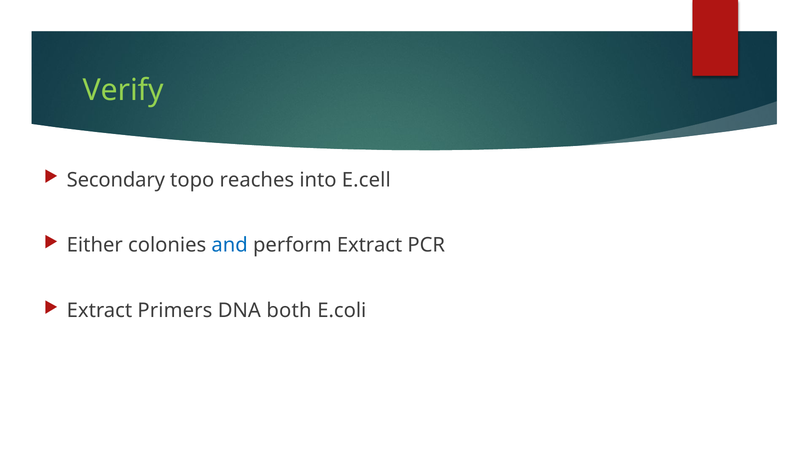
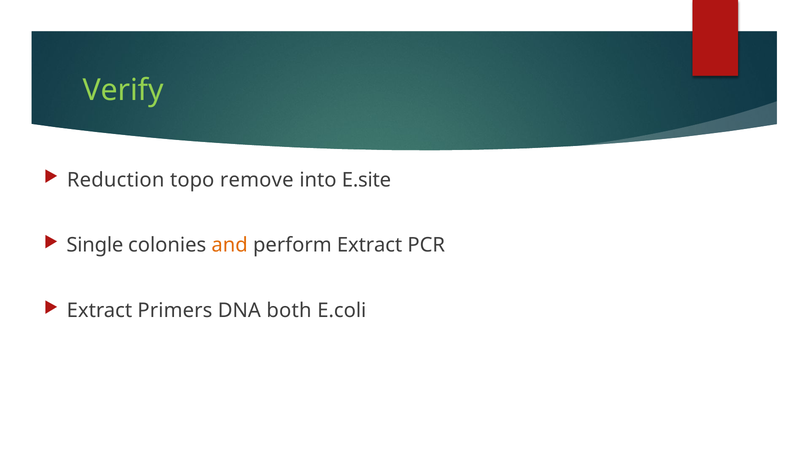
Secondary: Secondary -> Reduction
reaches: reaches -> remove
E.cell: E.cell -> E.site
Either: Either -> Single
and colour: blue -> orange
